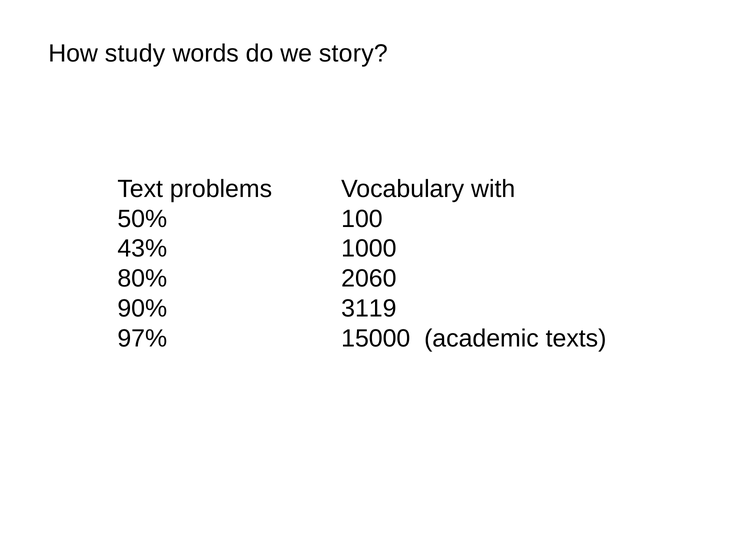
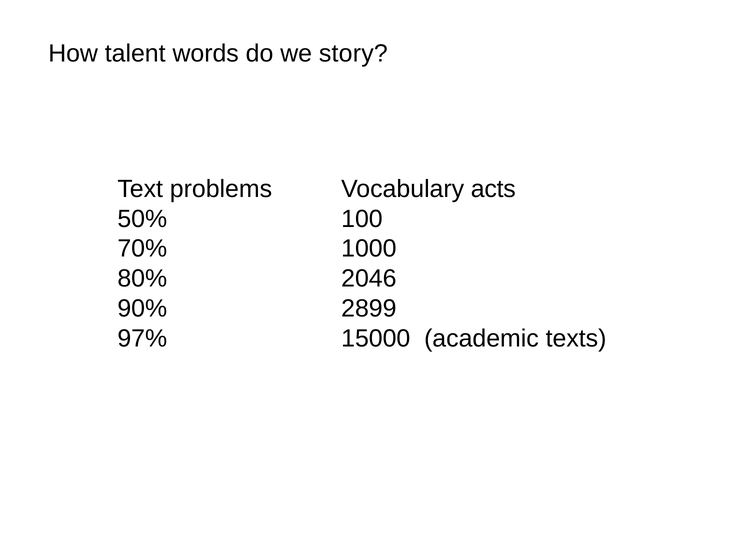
study: study -> talent
with: with -> acts
43%: 43% -> 70%
2060: 2060 -> 2046
3119: 3119 -> 2899
